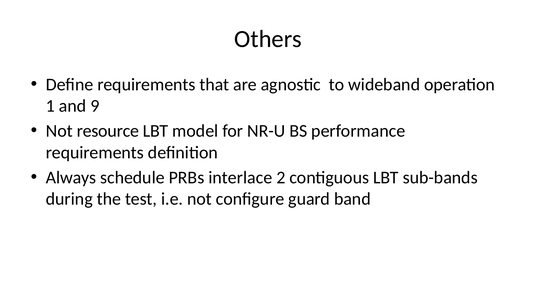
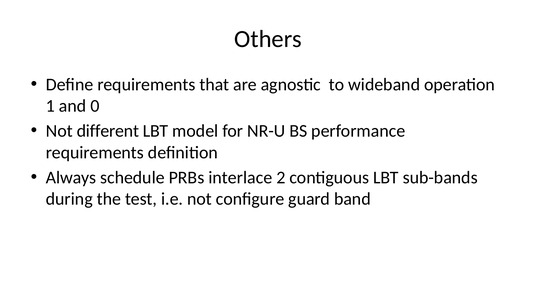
9: 9 -> 0
resource: resource -> different
